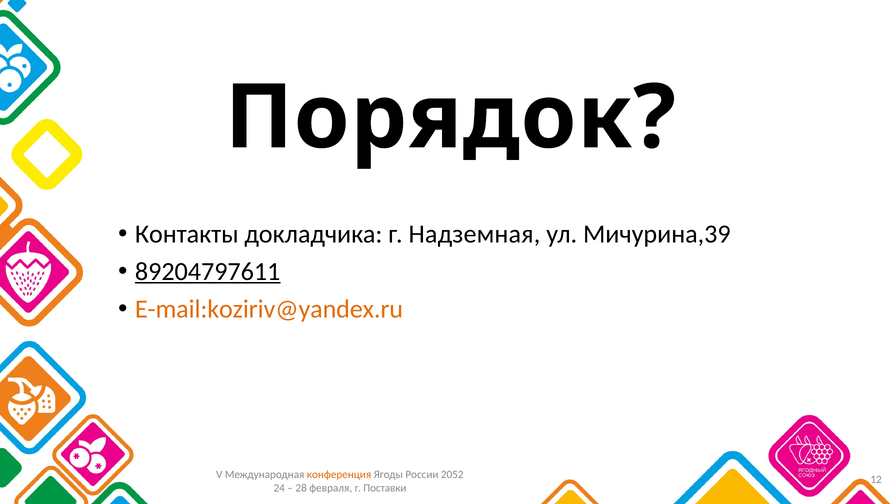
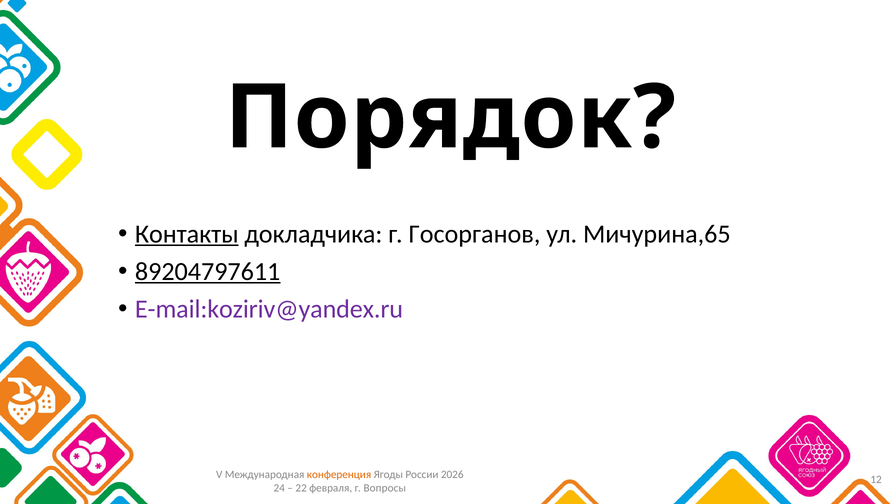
Контакты underline: none -> present
Надземная: Надземная -> Госорганов
Мичурина,39: Мичурина,39 -> Мичурина,65
E-mail:koziriv@yandex.ru colour: orange -> purple
2052: 2052 -> 2026
28: 28 -> 22
Поставки: Поставки -> Вопросы
